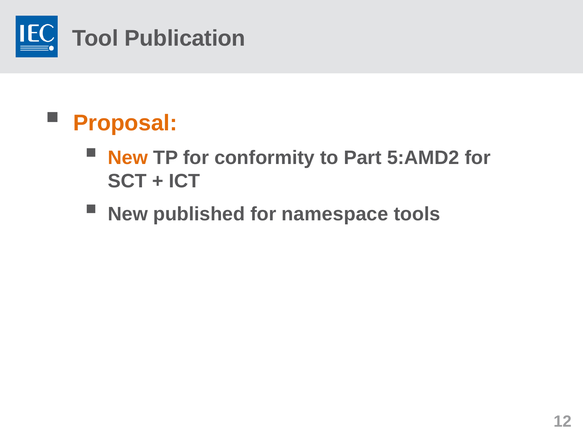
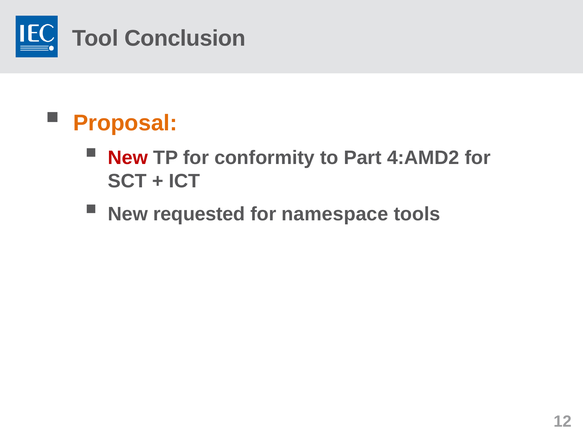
Publication: Publication -> Conclusion
New at (128, 158) colour: orange -> red
5:AMD2: 5:AMD2 -> 4:AMD2
published: published -> requested
